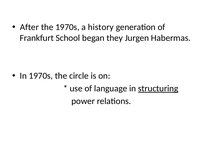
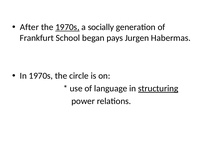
1970s at (67, 27) underline: none -> present
history: history -> socially
they: they -> pays
